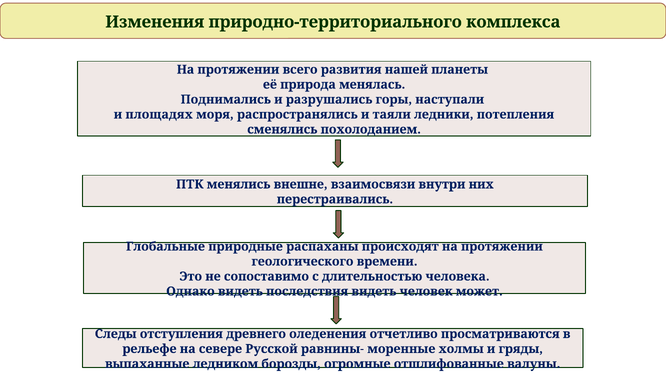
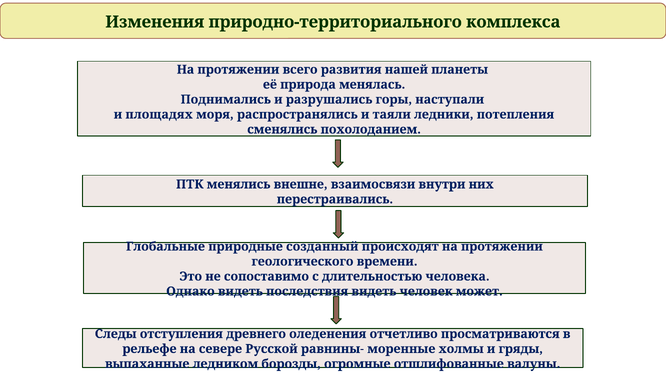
распаханы: распаханы -> созданный
